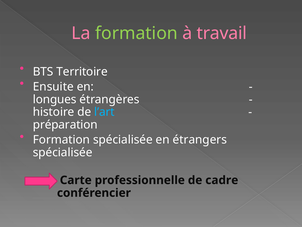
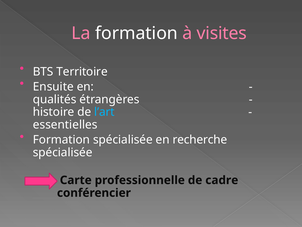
formation at (136, 33) colour: light green -> white
travail: travail -> visites
longues: longues -> qualités
préparation: préparation -> essentielles
étrangers: étrangers -> recherche
